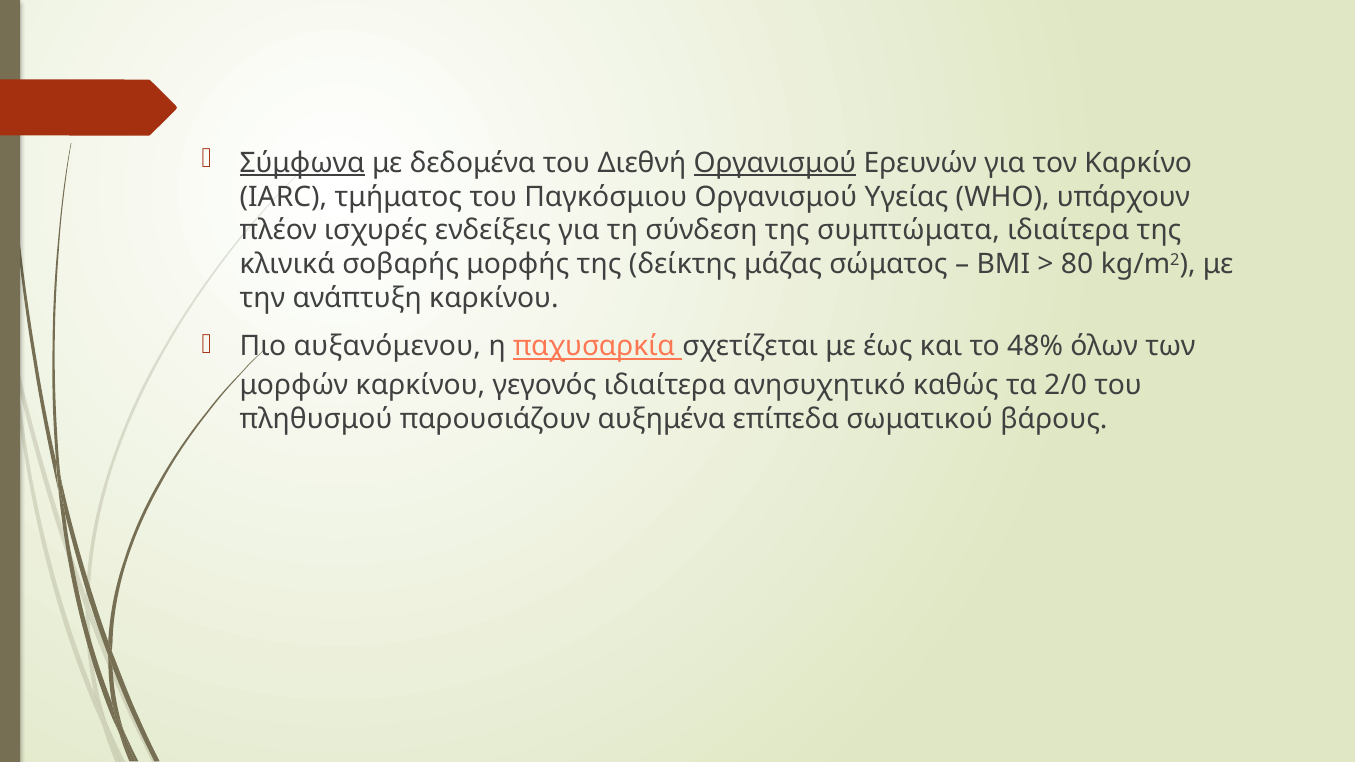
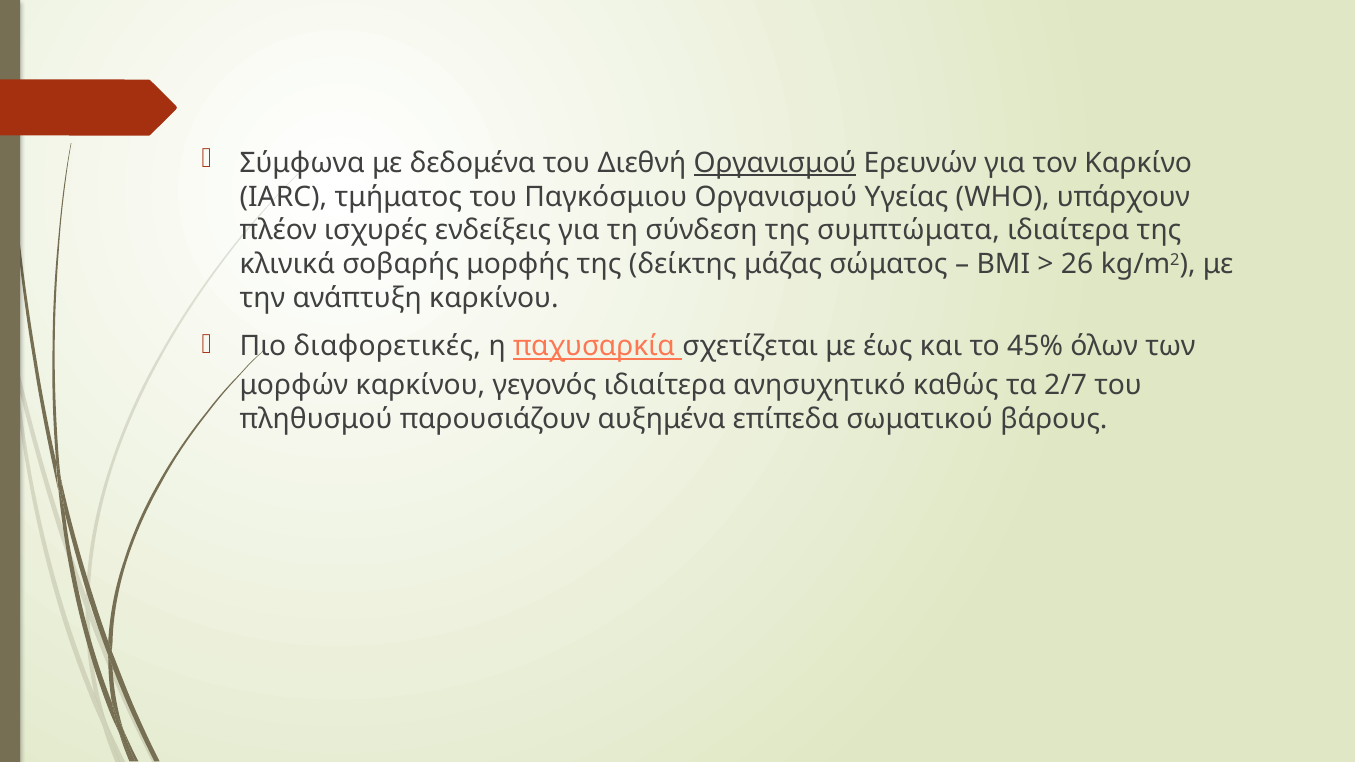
Σύμφωνα underline: present -> none
80: 80 -> 26
αυξανόμενου: αυξανόμενου -> διαφορετικές
48%: 48% -> 45%
2/0: 2/0 -> 2/7
